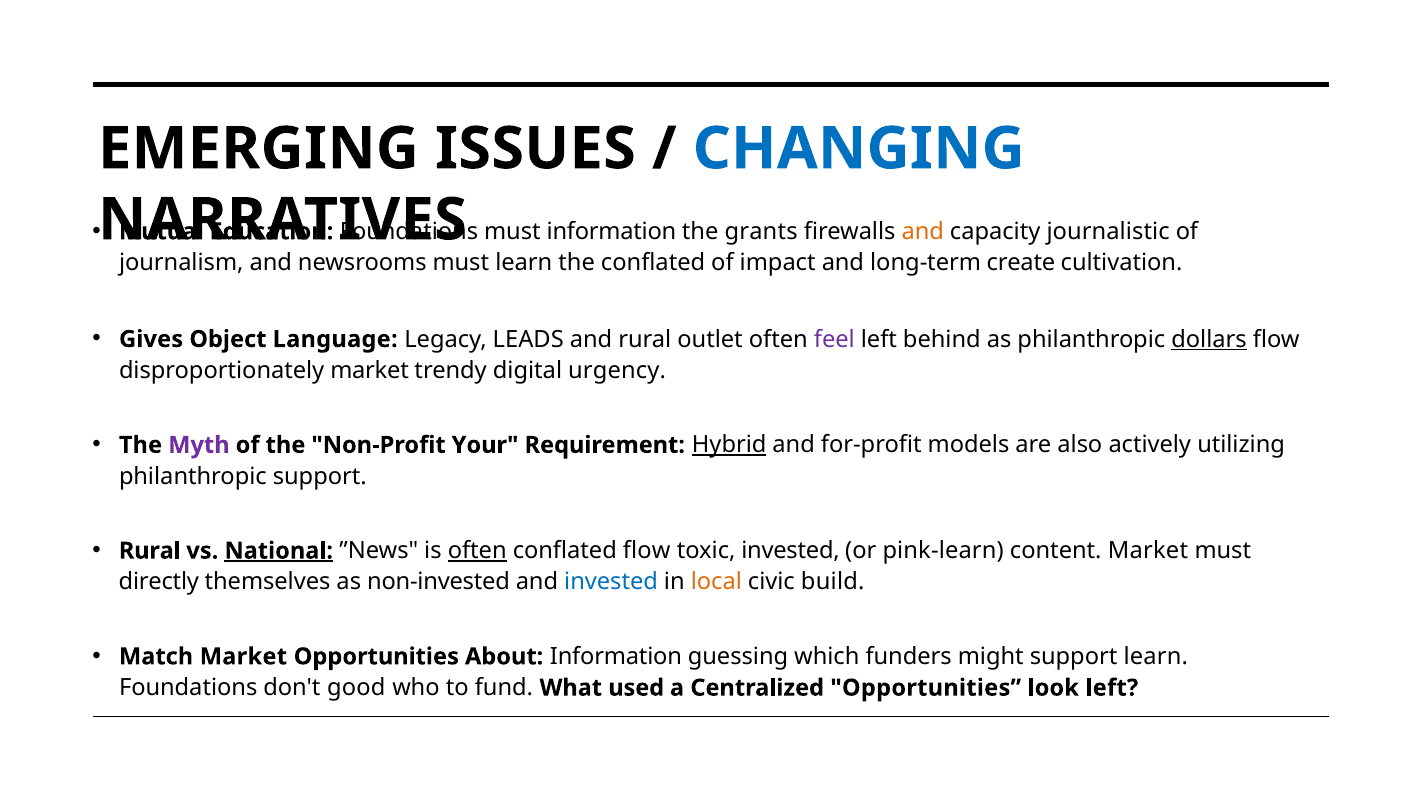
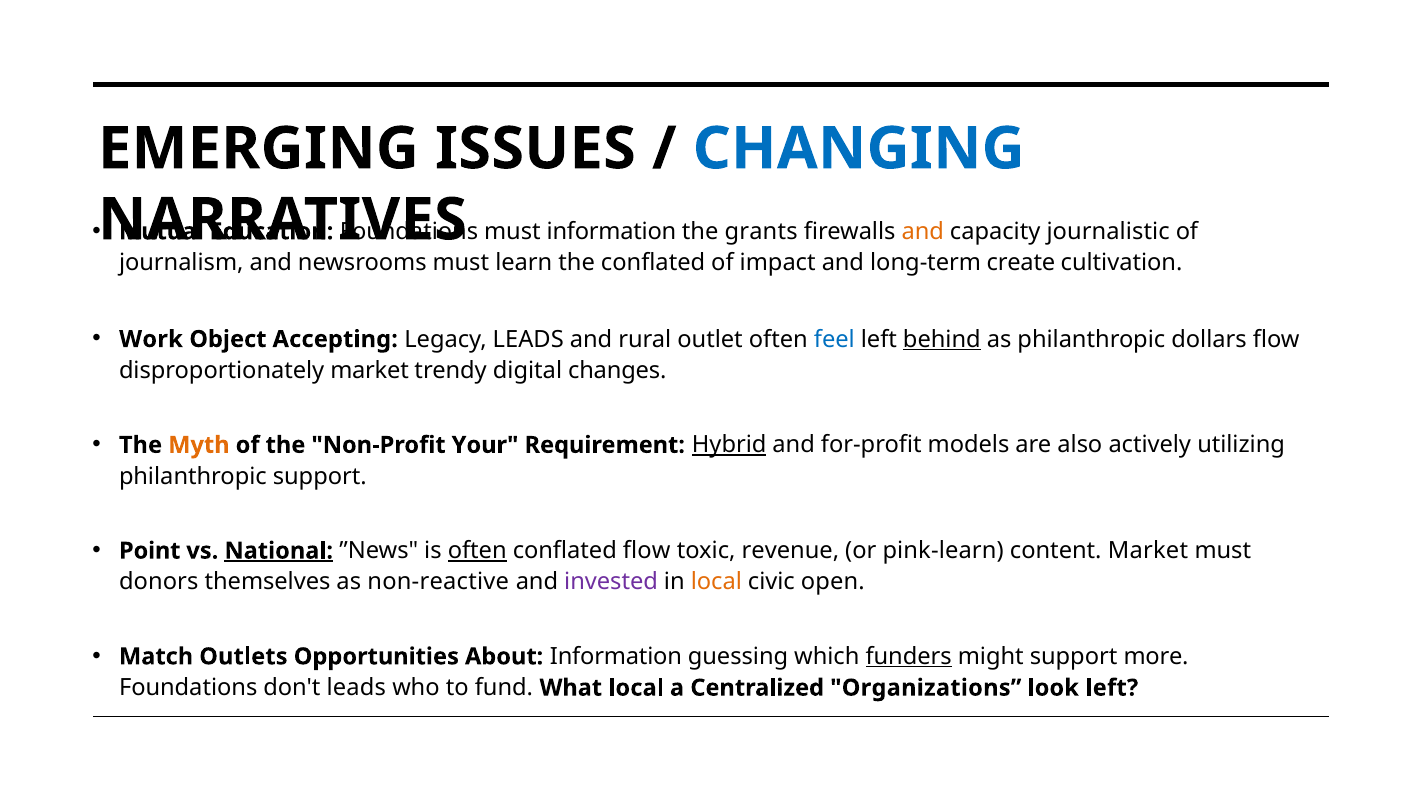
Gives: Gives -> Work
Language: Language -> Accepting
feel colour: purple -> blue
behind underline: none -> present
dollars underline: present -> none
urgency: urgency -> changes
Myth colour: purple -> orange
Rural at (150, 551): Rural -> Point
toxic invested: invested -> revenue
directly: directly -> donors
non-invested: non-invested -> non-reactive
invested at (611, 582) colour: blue -> purple
build: build -> open
Match Market: Market -> Outlets
funders underline: none -> present
support learn: learn -> more
don't good: good -> leads
What used: used -> local
Centralized Opportunities: Opportunities -> Organizations
